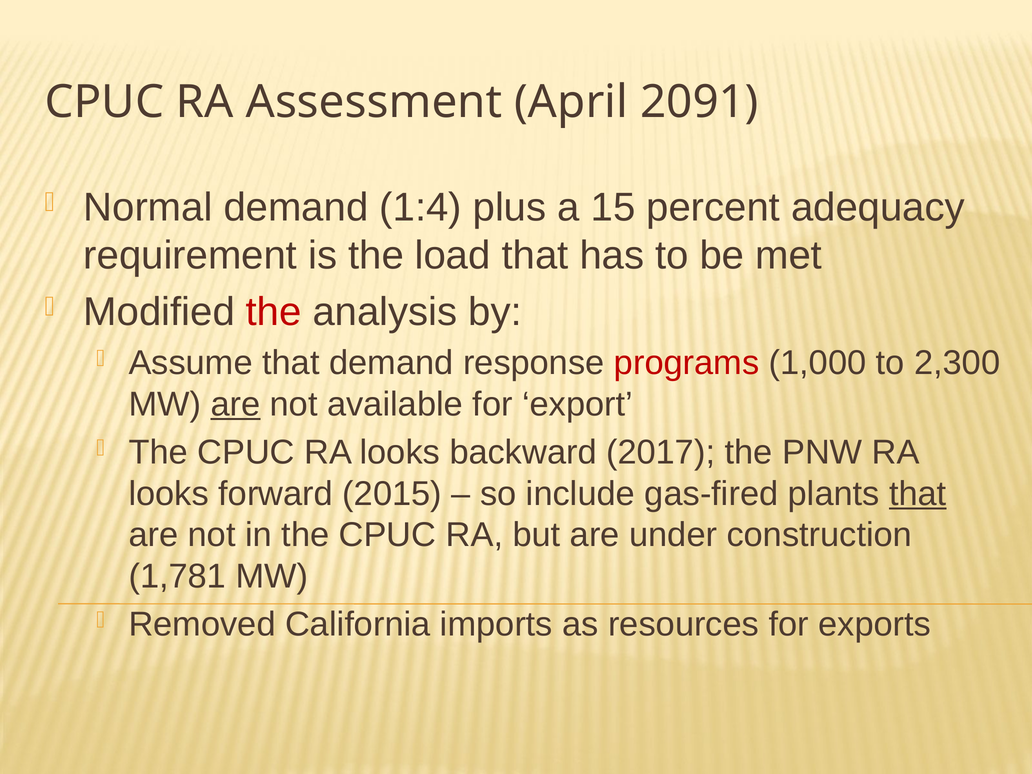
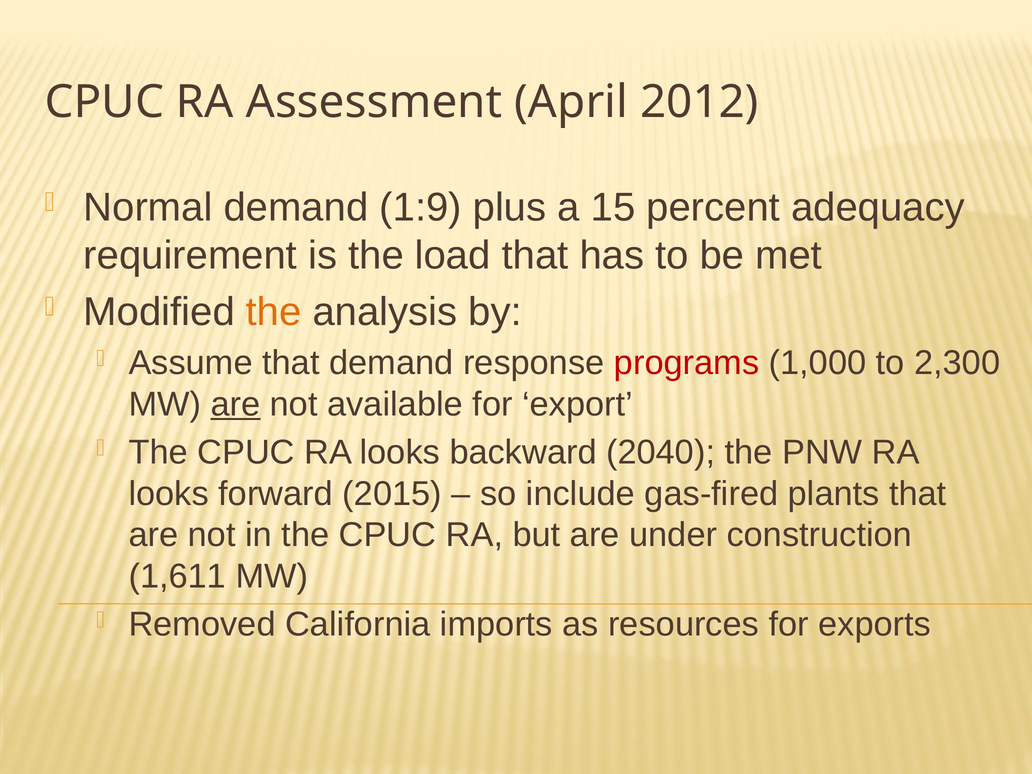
2091: 2091 -> 2012
1:4: 1:4 -> 1:9
the at (274, 312) colour: red -> orange
2017: 2017 -> 2040
that at (918, 494) underline: present -> none
1,781: 1,781 -> 1,611
